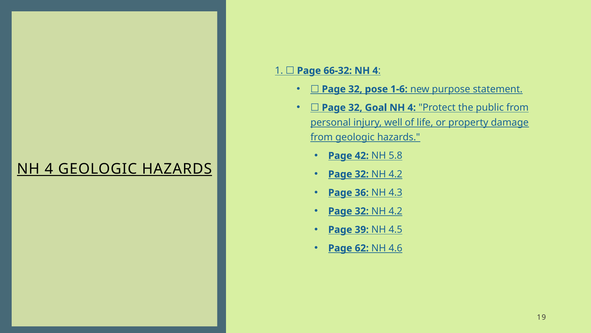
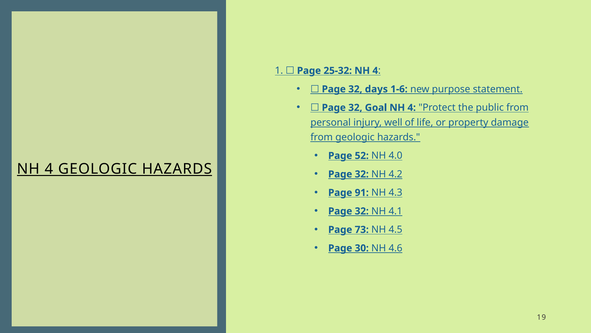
66-32: 66-32 -> 25-32
pose: pose -> days
42: 42 -> 52
5.8: 5.8 -> 4.0
36: 36 -> 91
4.2 at (396, 211): 4.2 -> 4.1
39: 39 -> 73
62: 62 -> 30
